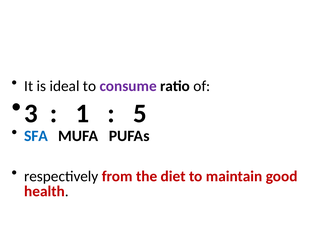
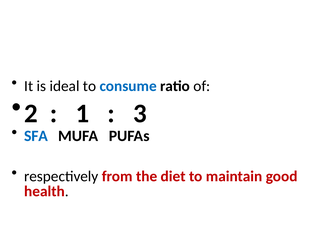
consume colour: purple -> blue
3: 3 -> 2
5: 5 -> 3
